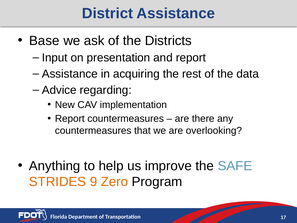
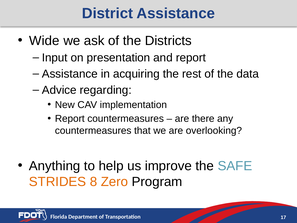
Base: Base -> Wide
9: 9 -> 8
